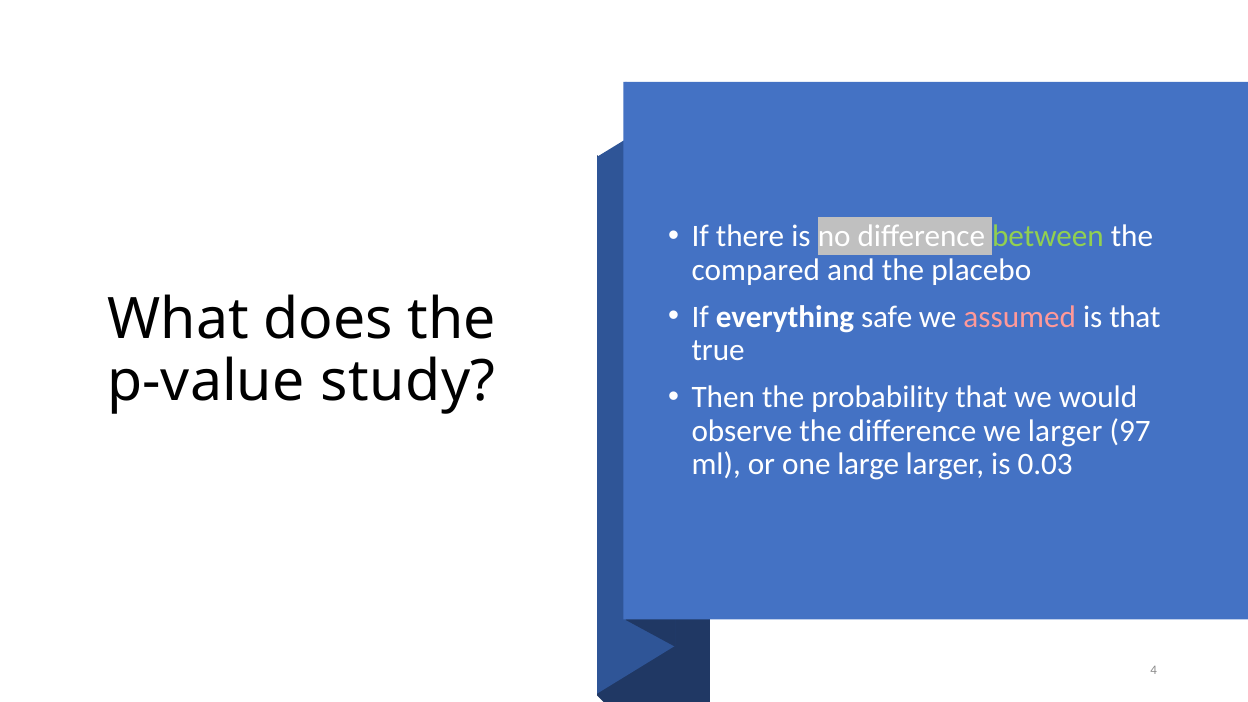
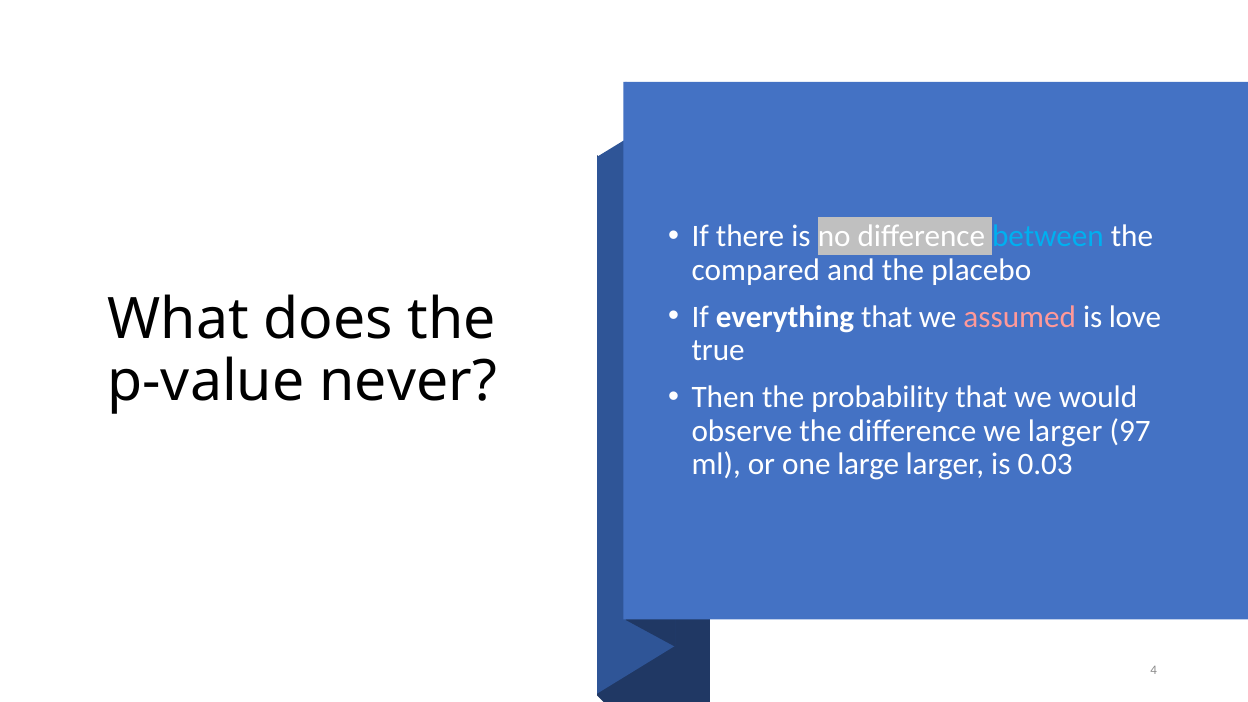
between colour: light green -> light blue
everything safe: safe -> that
is that: that -> love
study: study -> never
